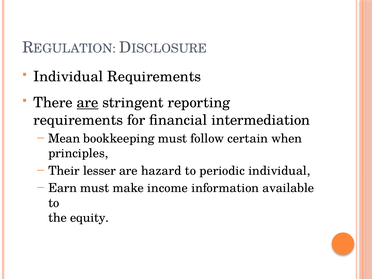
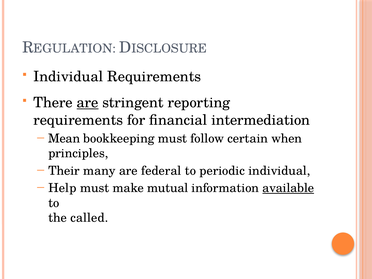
lesser: lesser -> many
hazard: hazard -> federal
Earn: Earn -> Help
income: income -> mutual
available underline: none -> present
equity: equity -> called
